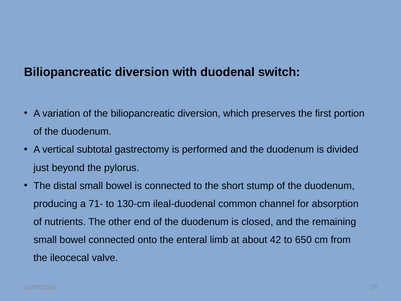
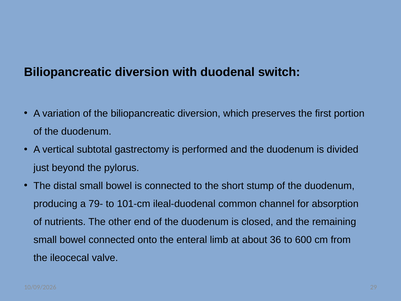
71-: 71- -> 79-
130-cm: 130-cm -> 101-cm
42: 42 -> 36
650: 650 -> 600
